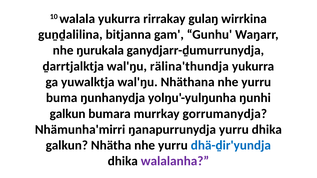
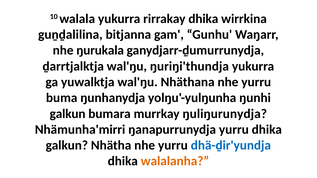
rirrakay gulaŋ: gulaŋ -> dhika
rälina'thundja: rälina'thundja -> ŋuriŋi'thundja
gorrumanydja: gorrumanydja -> ŋuliŋurunydja
walalanha colour: purple -> orange
